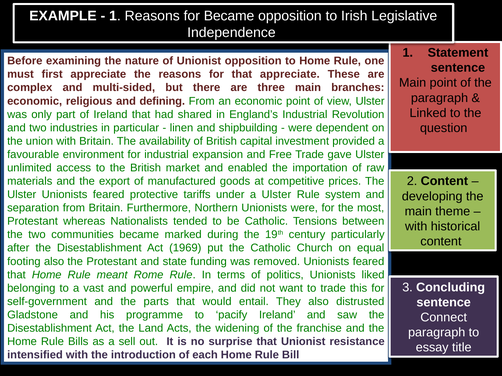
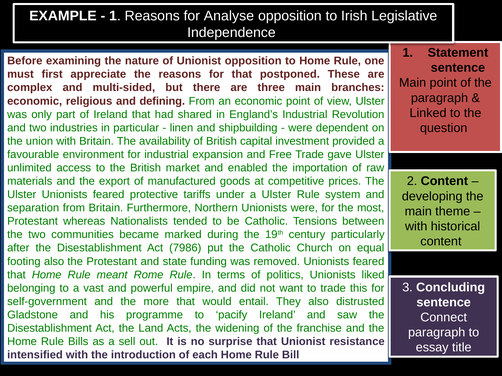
for Became: Became -> Analyse
that appreciate: appreciate -> postponed
1969: 1969 -> 7986
parts: parts -> more
